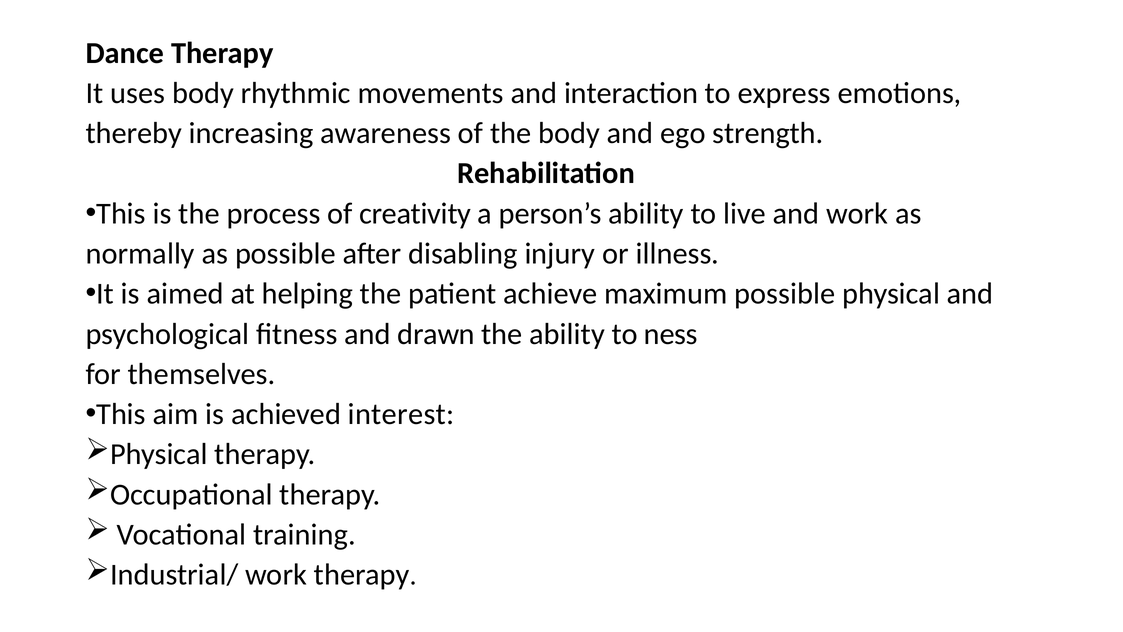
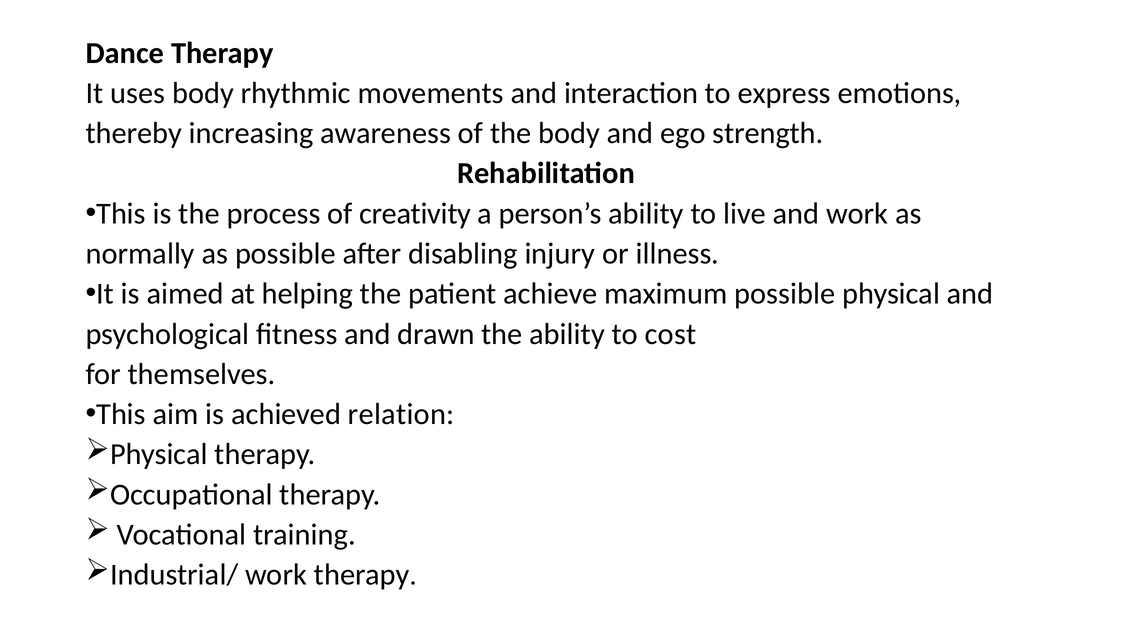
ness: ness -> cost
interest: interest -> relation
